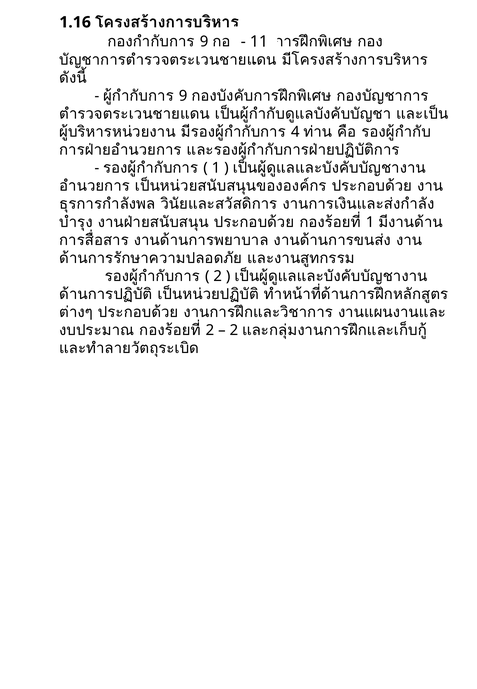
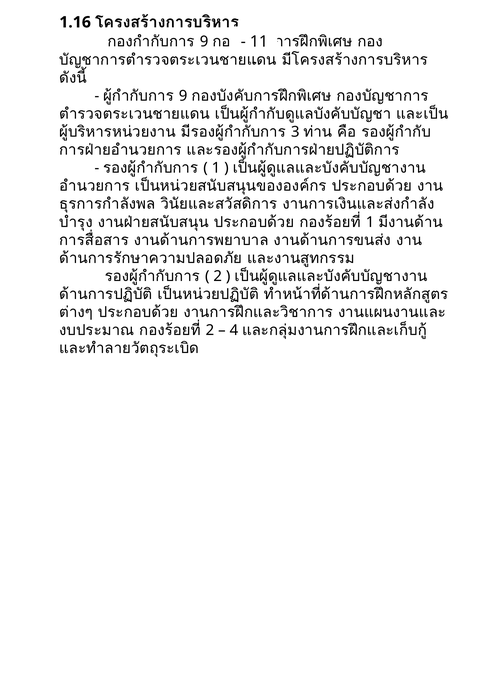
4: 4 -> 3
2 at (234, 330): 2 -> 4
